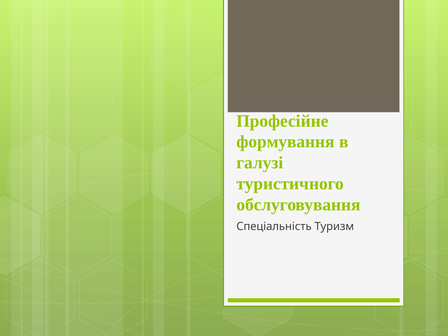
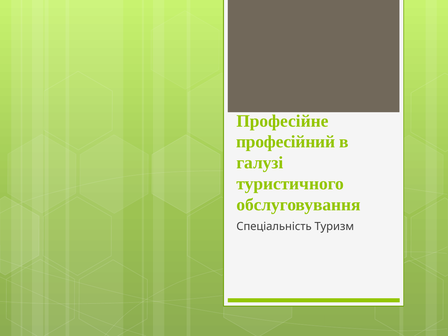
формування: формування -> професійний
